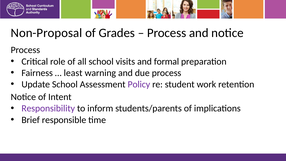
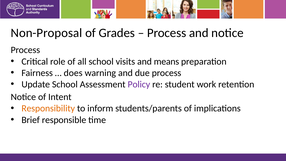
formal: formal -> means
least: least -> does
Responsibility colour: purple -> orange
